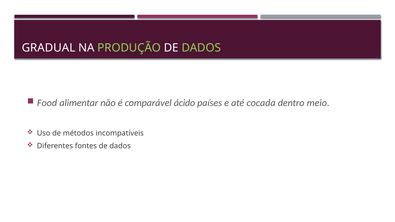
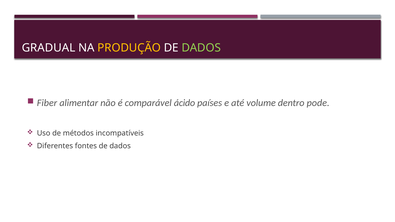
PRODUÇÃO colour: light green -> yellow
Food: Food -> Fiber
cocada: cocada -> volume
meio: meio -> pode
